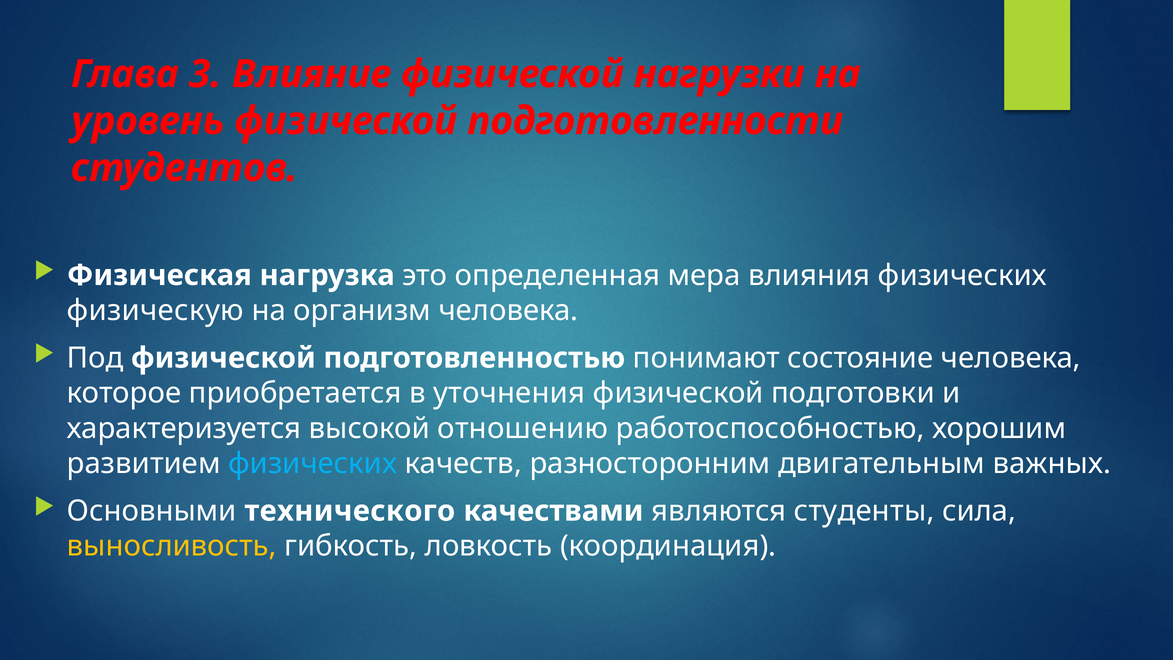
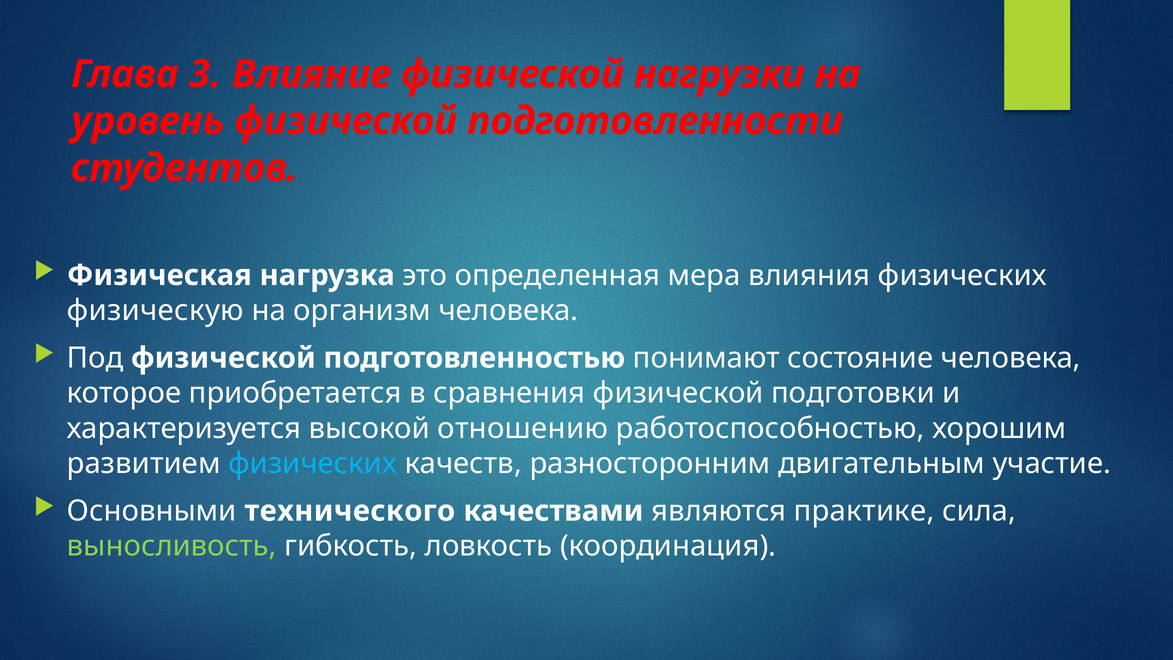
уточнения: уточнения -> сравнения
важных: важных -> участие
студенты: студенты -> практике
выносливость colour: yellow -> light green
